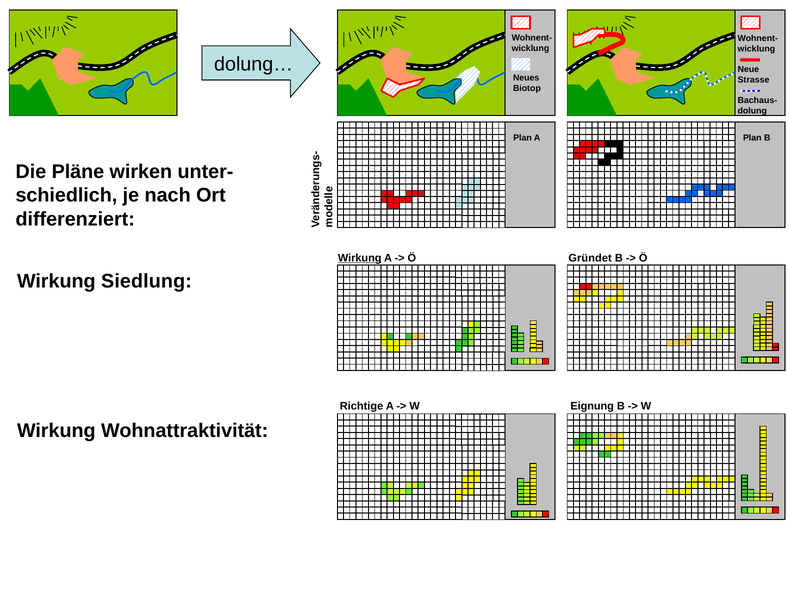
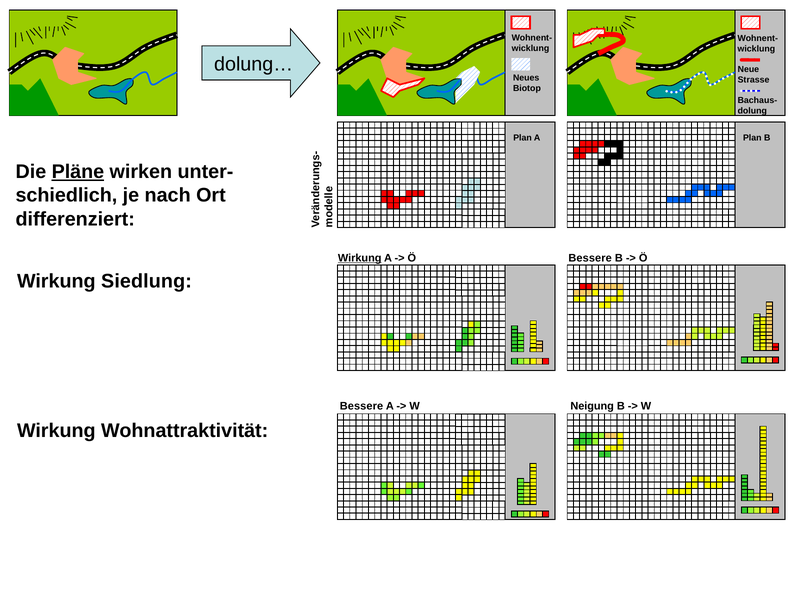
Pläne underline: none -> present
Gründet at (590, 258): Gründet -> Bessere
Richtige at (361, 406): Richtige -> Bessere
Eignung: Eignung -> Neigung
